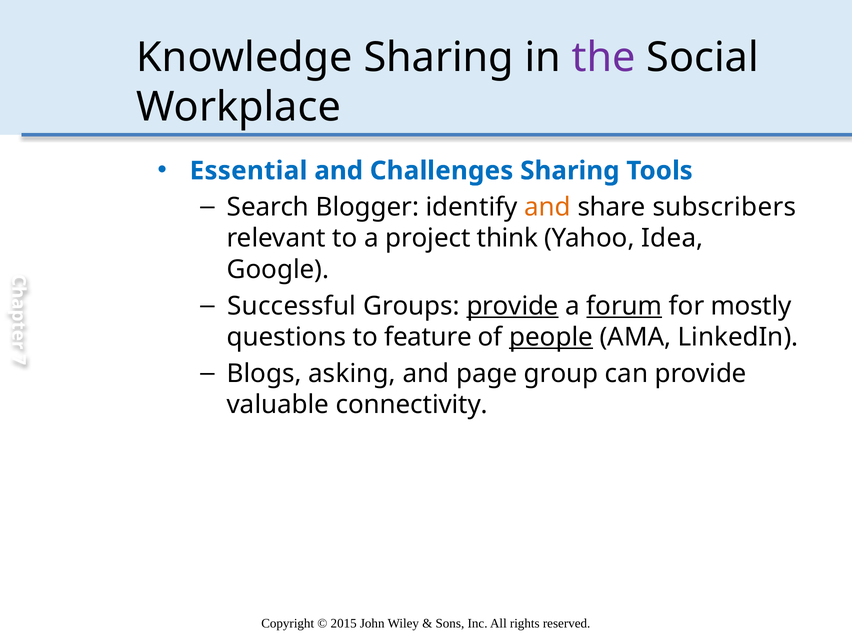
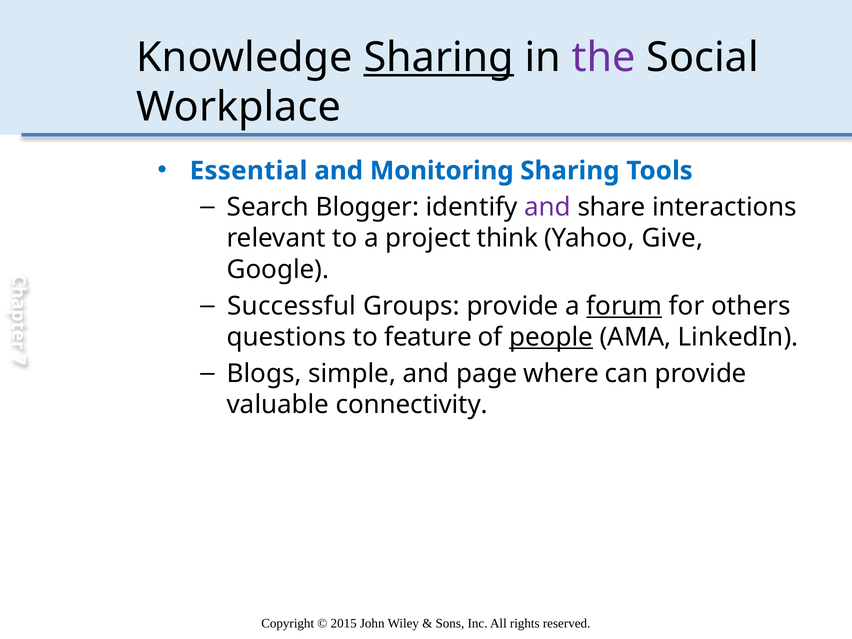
Sharing at (439, 58) underline: none -> present
Challenges: Challenges -> Monitoring
and at (547, 207) colour: orange -> purple
subscribers: subscribers -> interactions
Idea: Idea -> Give
provide at (513, 306) underline: present -> none
mostly: mostly -> others
asking: asking -> simple
group: group -> where
